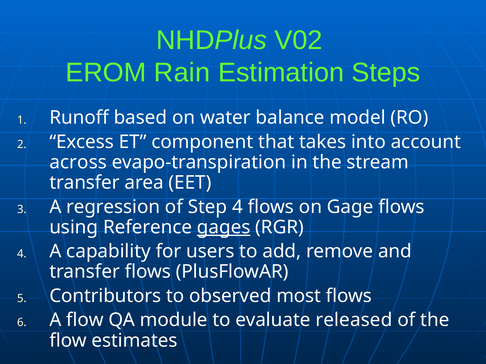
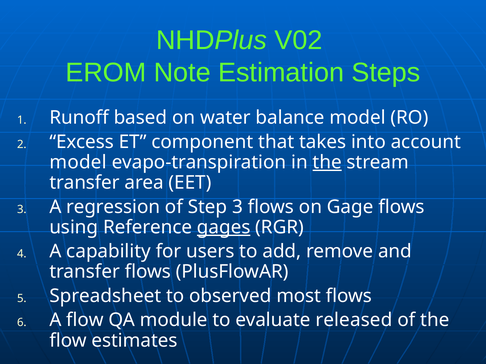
Rain: Rain -> Note
across at (78, 162): across -> model
the at (327, 162) underline: none -> present
Step 4: 4 -> 3
Contributors: Contributors -> Spreadsheet
